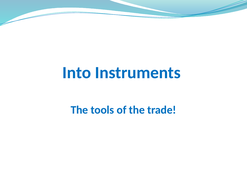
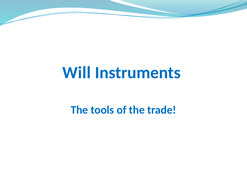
Into: Into -> Will
